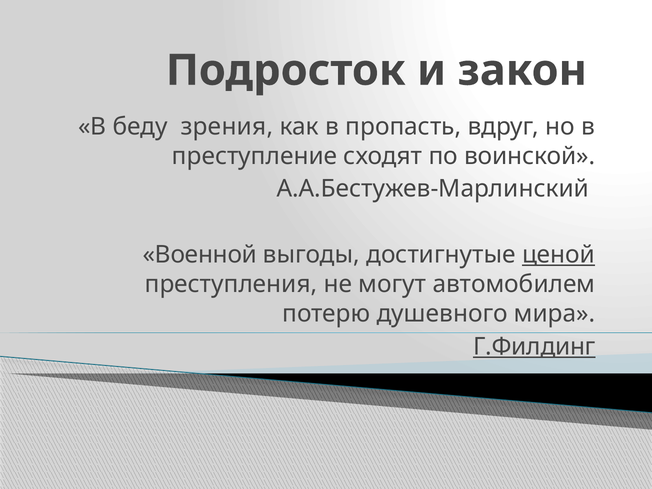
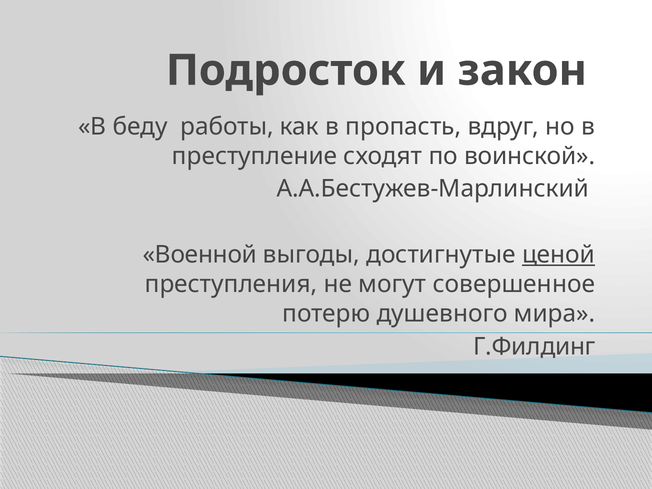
зрения: зрения -> работы
автомобилем: автомобилем -> совершенное
Г.Филдинг underline: present -> none
